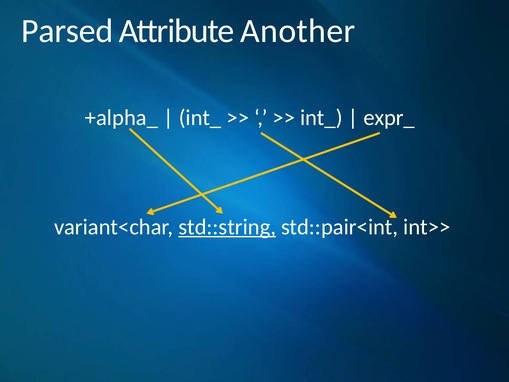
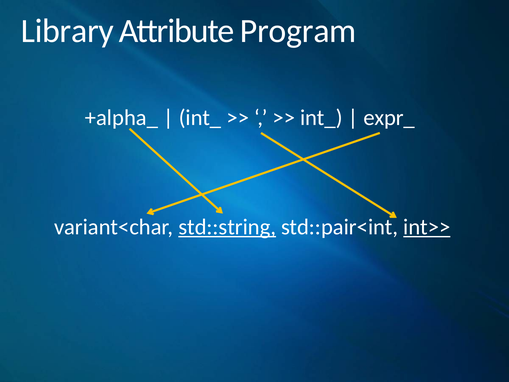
Parsed: Parsed -> Library
Another: Another -> Program
int>> underline: none -> present
